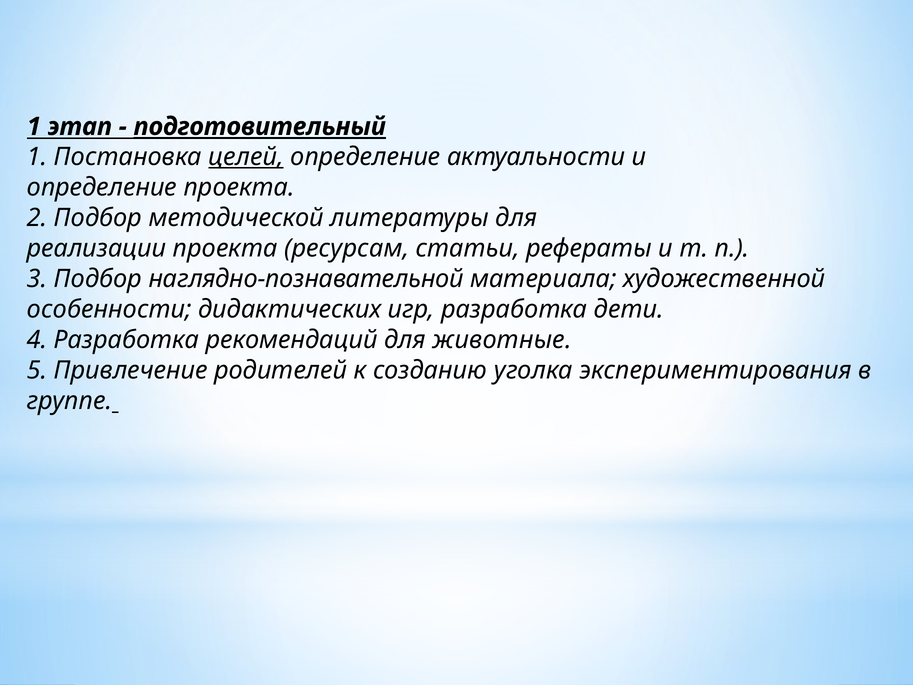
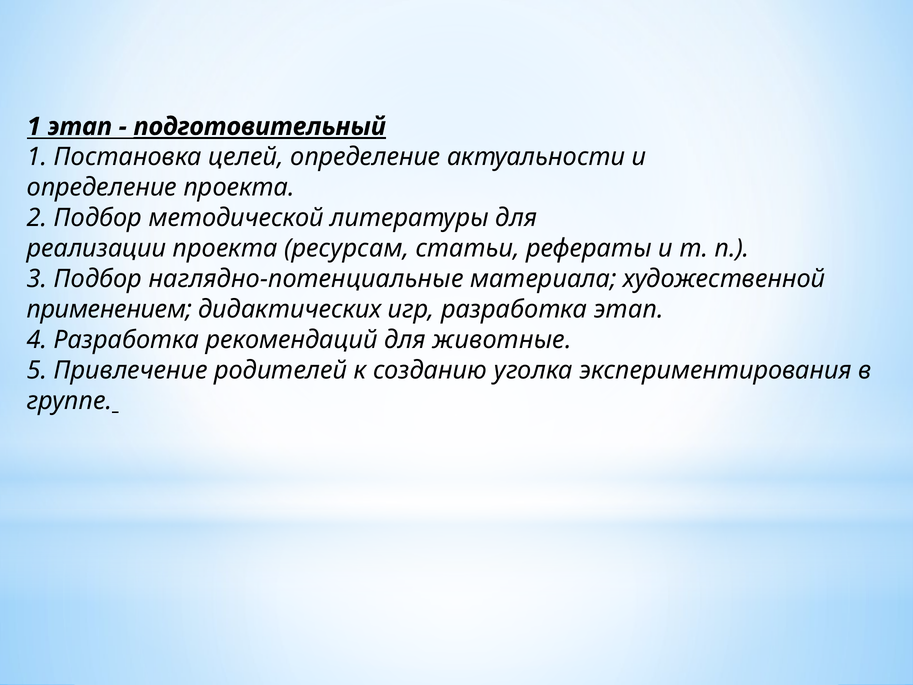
целей underline: present -> none
наглядно-познавательной: наглядно-познавательной -> наглядно-потенциальные
особенности: особенности -> применением
разработка дети: дети -> этап
